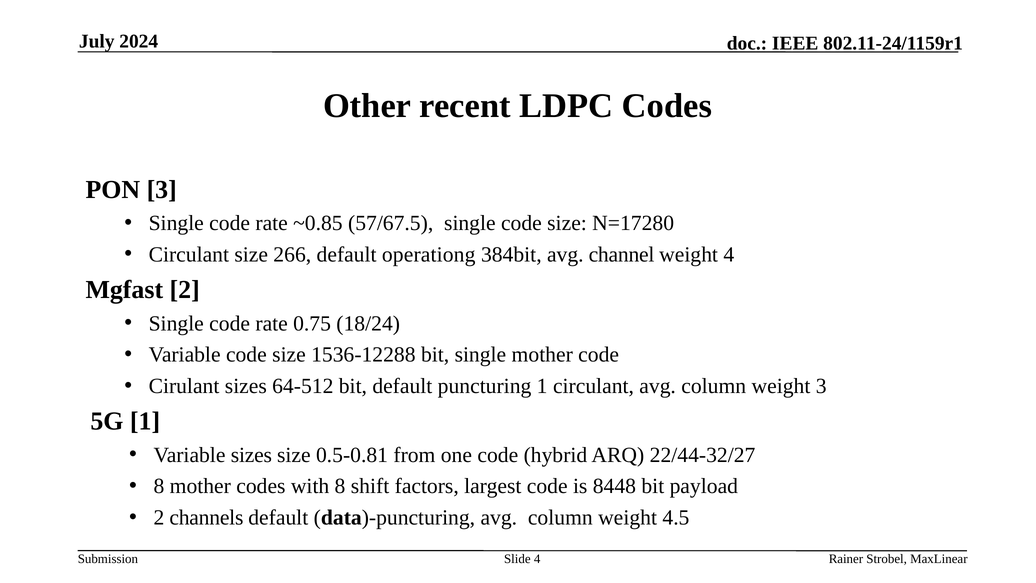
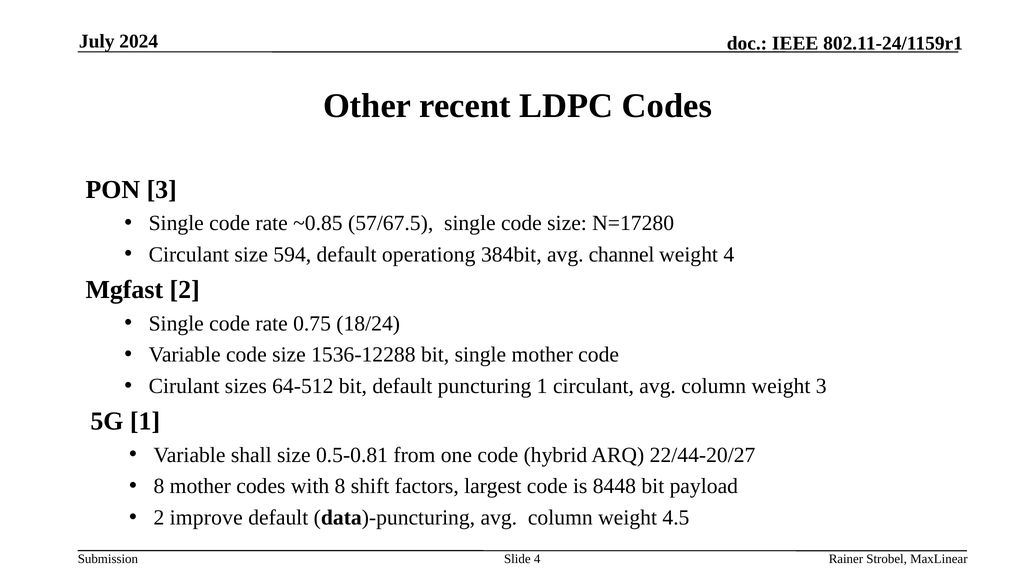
266: 266 -> 594
Variable sizes: sizes -> shall
22/44-32/27: 22/44-32/27 -> 22/44-20/27
channels: channels -> improve
